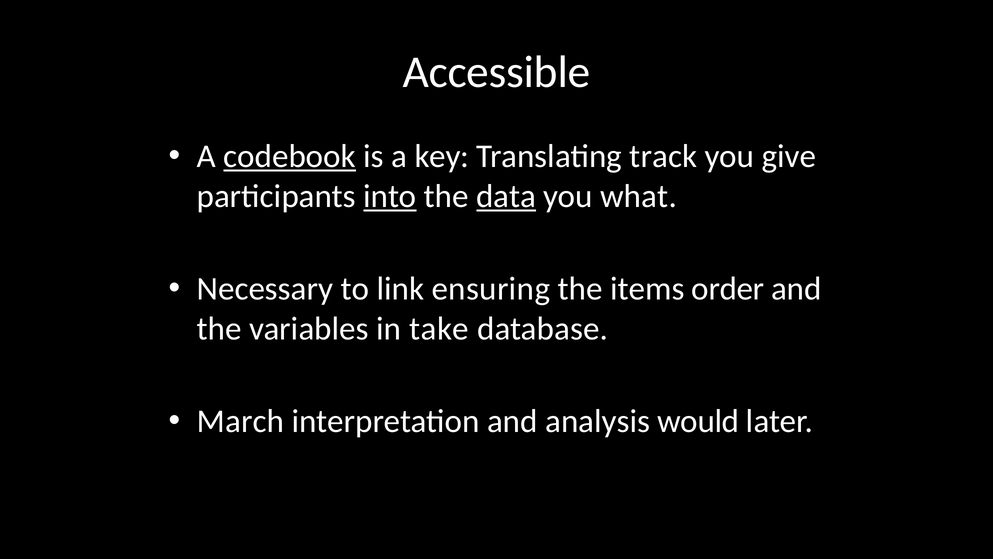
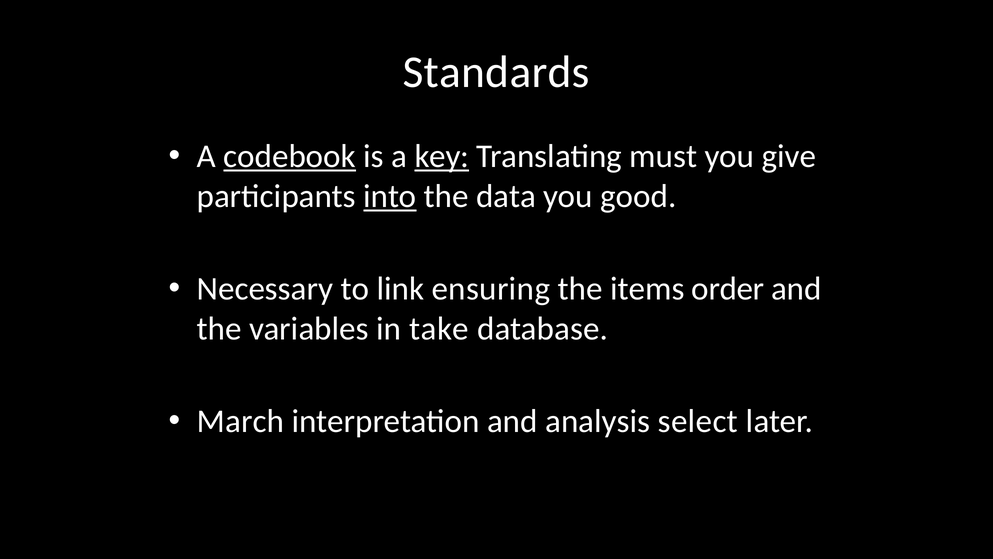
Accessible: Accessible -> Standards
key underline: none -> present
track: track -> must
data underline: present -> none
what: what -> good
would: would -> select
